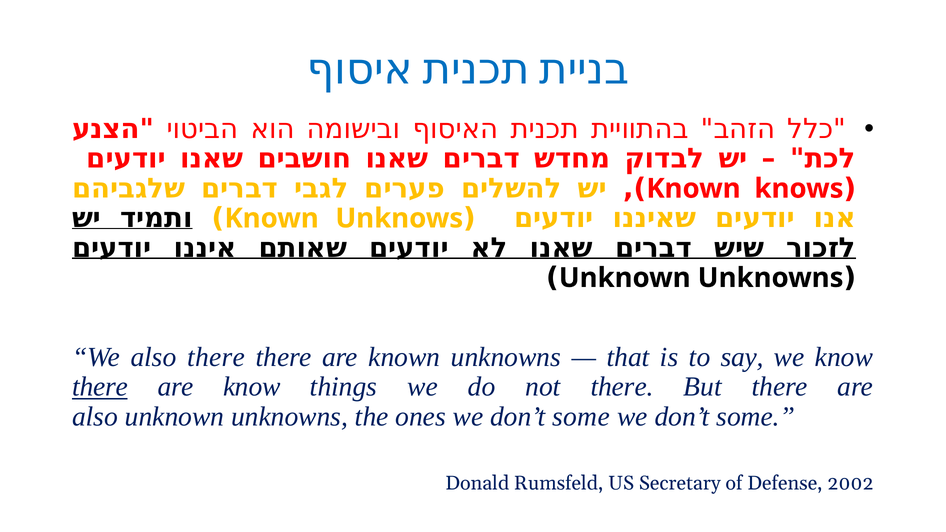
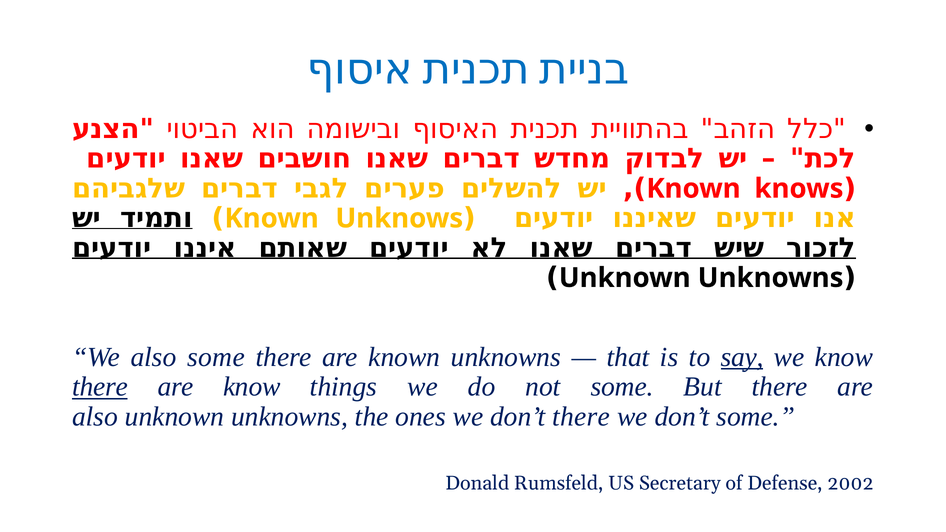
also there: there -> some
say underline: none -> present
not there: there -> some
ones we don’t some: some -> there
